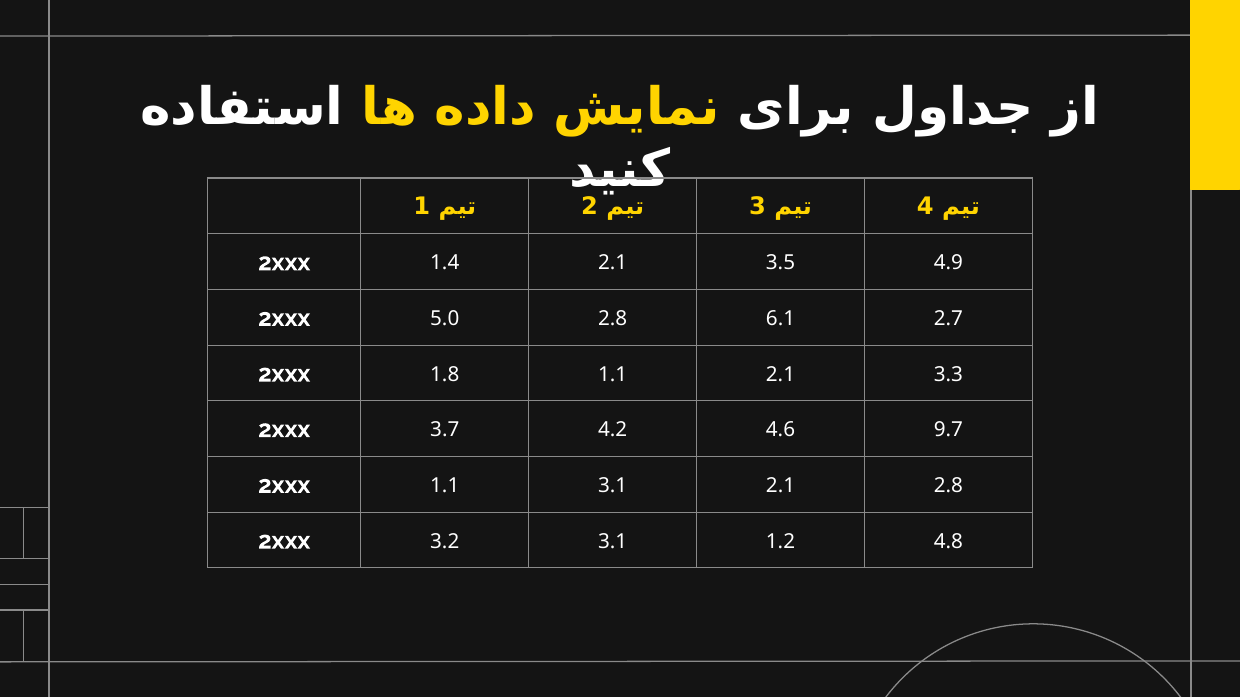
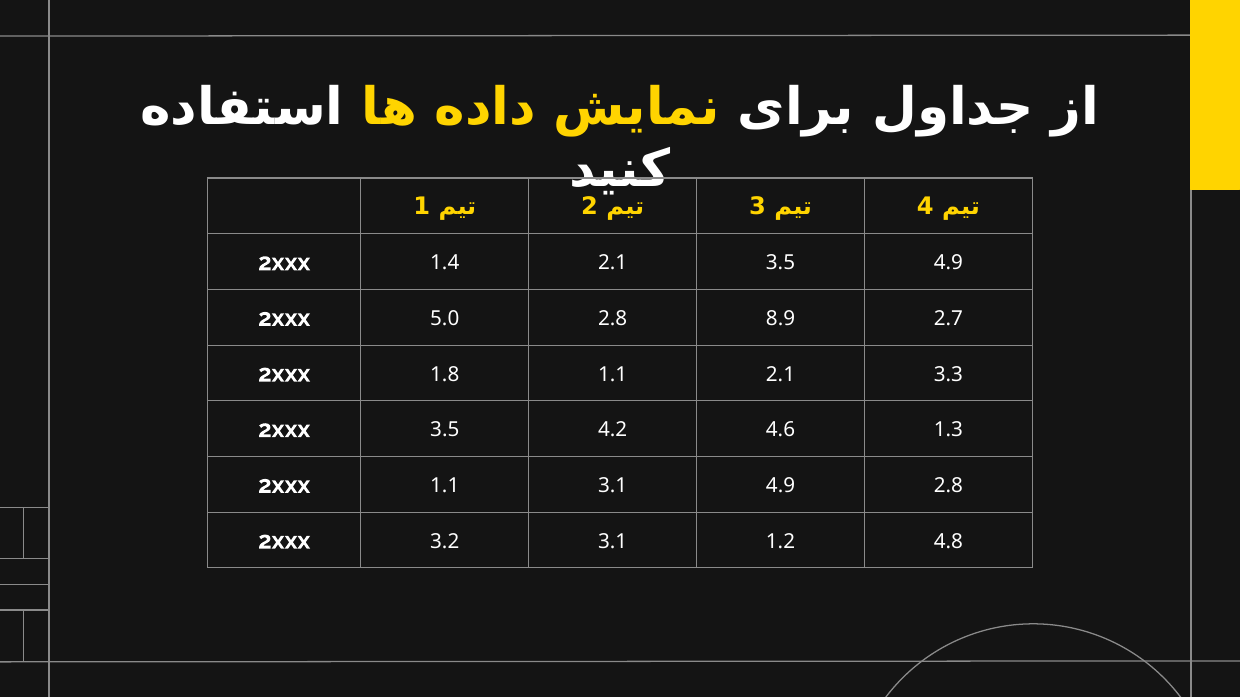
6.1: 6.1 -> 8.9
2xxx 3.7: 3.7 -> 3.5
9.7: 9.7 -> 1.3
3.1 2.1: 2.1 -> 4.9
